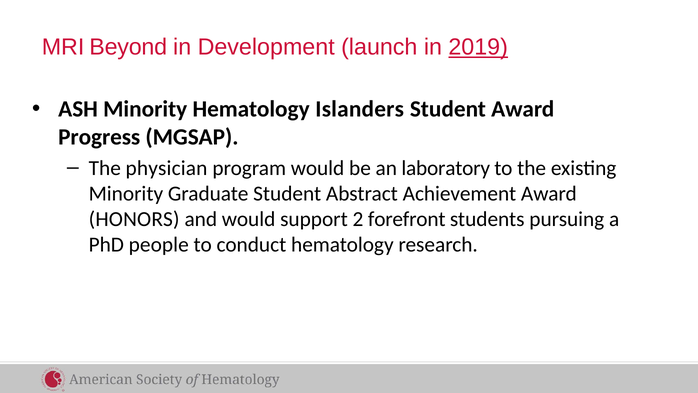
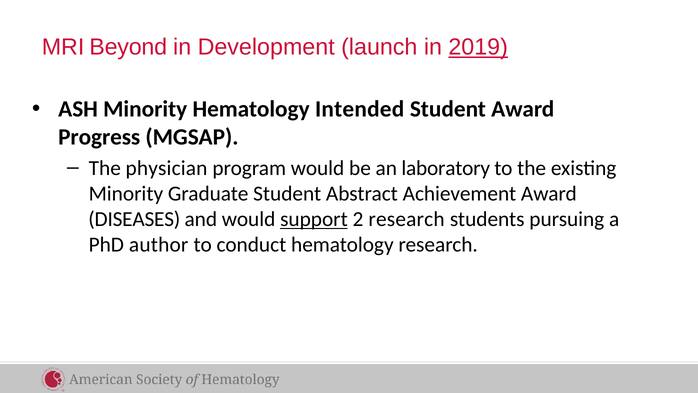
Islanders: Islanders -> Intended
HONORS: HONORS -> DISEASES
support underline: none -> present
2 forefront: forefront -> research
people: people -> author
